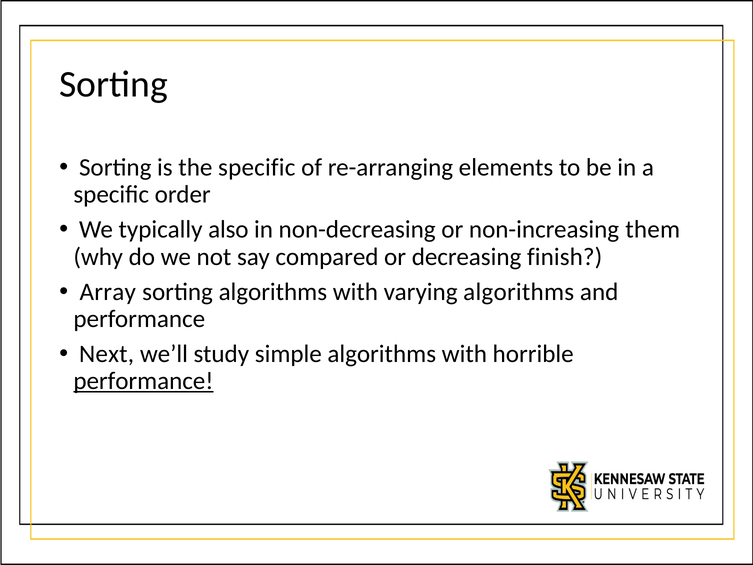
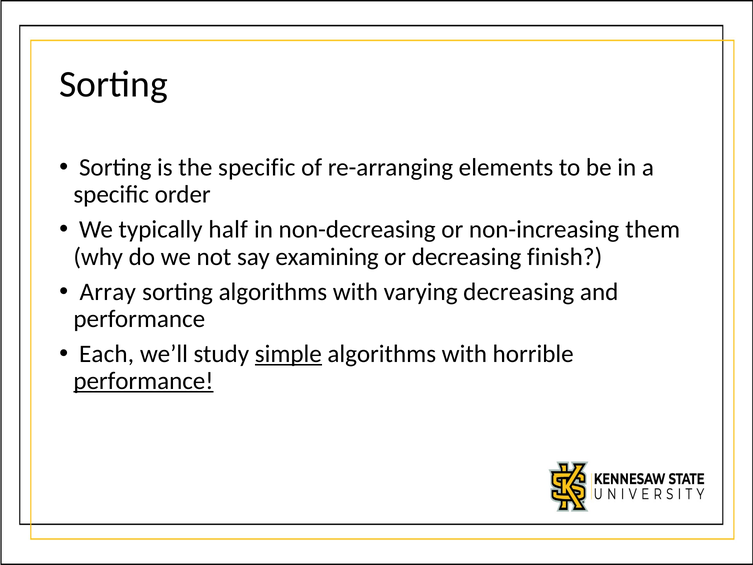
also: also -> half
compared: compared -> examining
varying algorithms: algorithms -> decreasing
Next: Next -> Each
simple underline: none -> present
